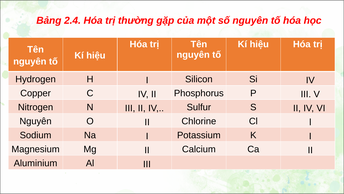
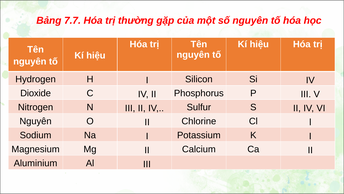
2.4: 2.4 -> 7.7
Copper: Copper -> Dioxide
